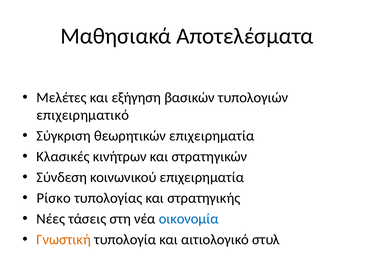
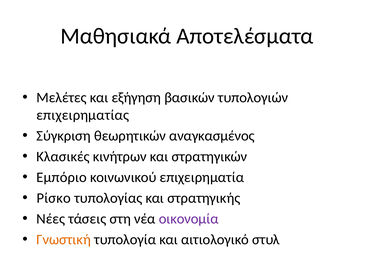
επιχειρηματικό: επιχειρηματικό -> επιχειρηματίας
θεωρητικών επιχειρηματία: επιχειρηματία -> αναγκασμένος
Σύνδεση: Σύνδεση -> Εμπόριο
οικονομία colour: blue -> purple
